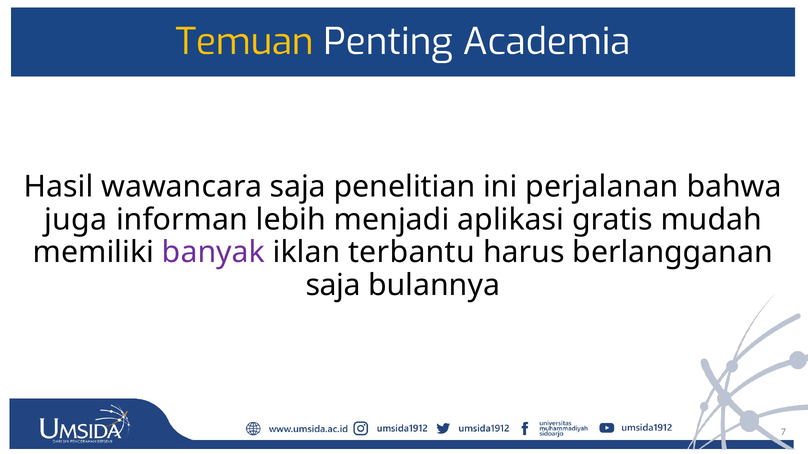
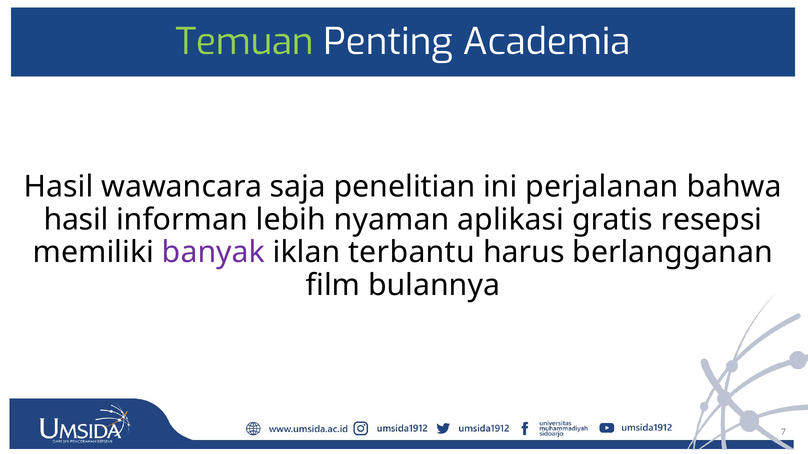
Temuan colour: yellow -> light green
juga at (76, 220): juga -> hasil
menjadi: menjadi -> nyaman
mudah: mudah -> resepsi
saja at (333, 285): saja -> film
